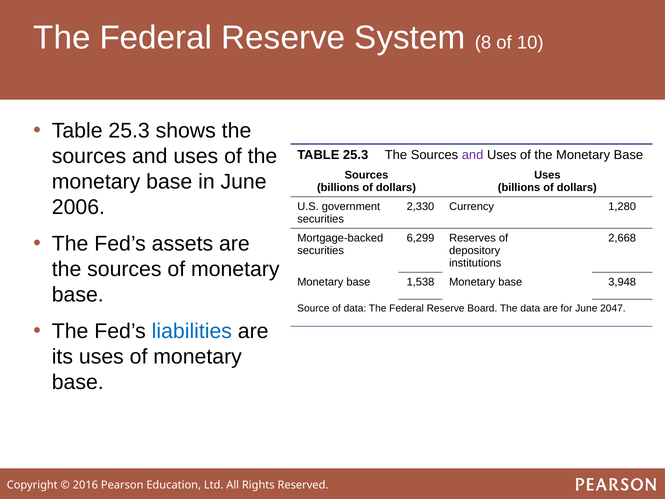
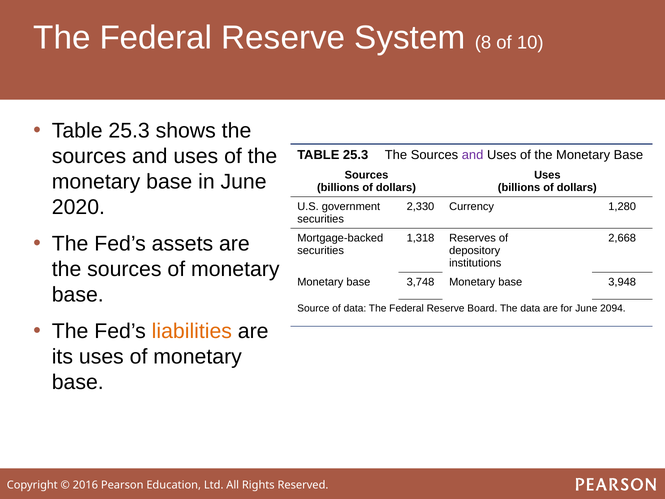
2006: 2006 -> 2020
6,299: 6,299 -> 1,318
1,538: 1,538 -> 3,748
2047: 2047 -> 2094
liabilities colour: blue -> orange
